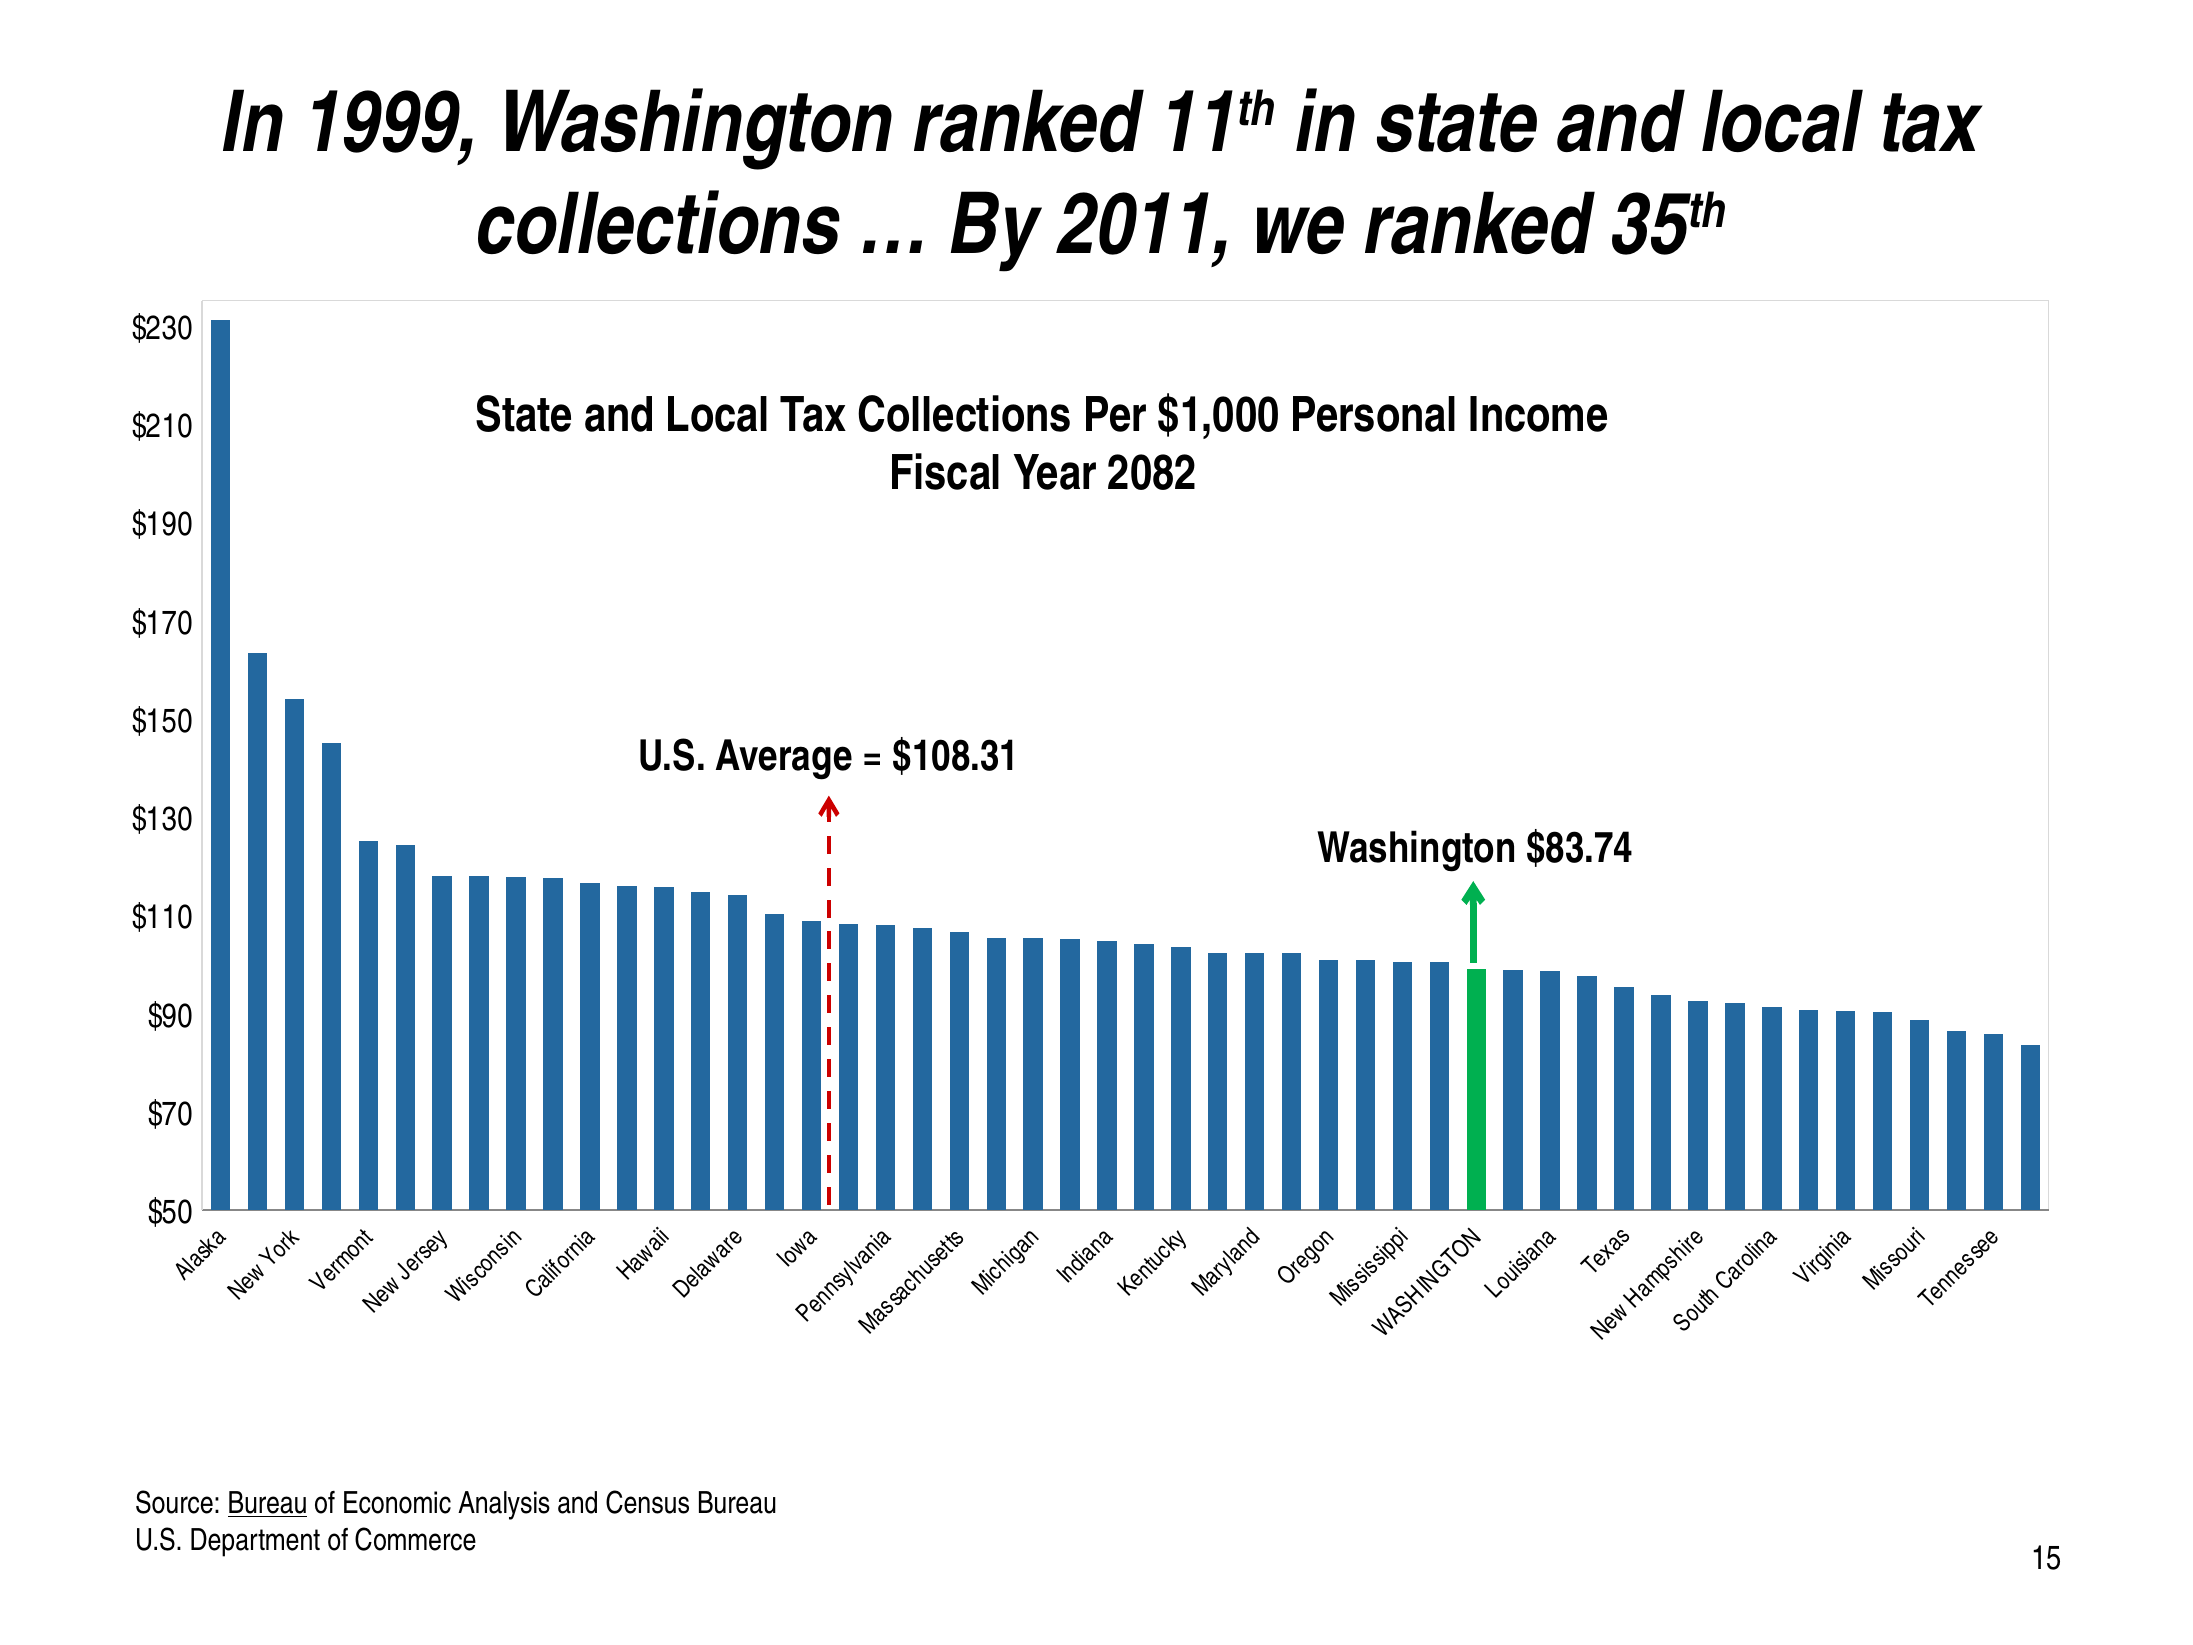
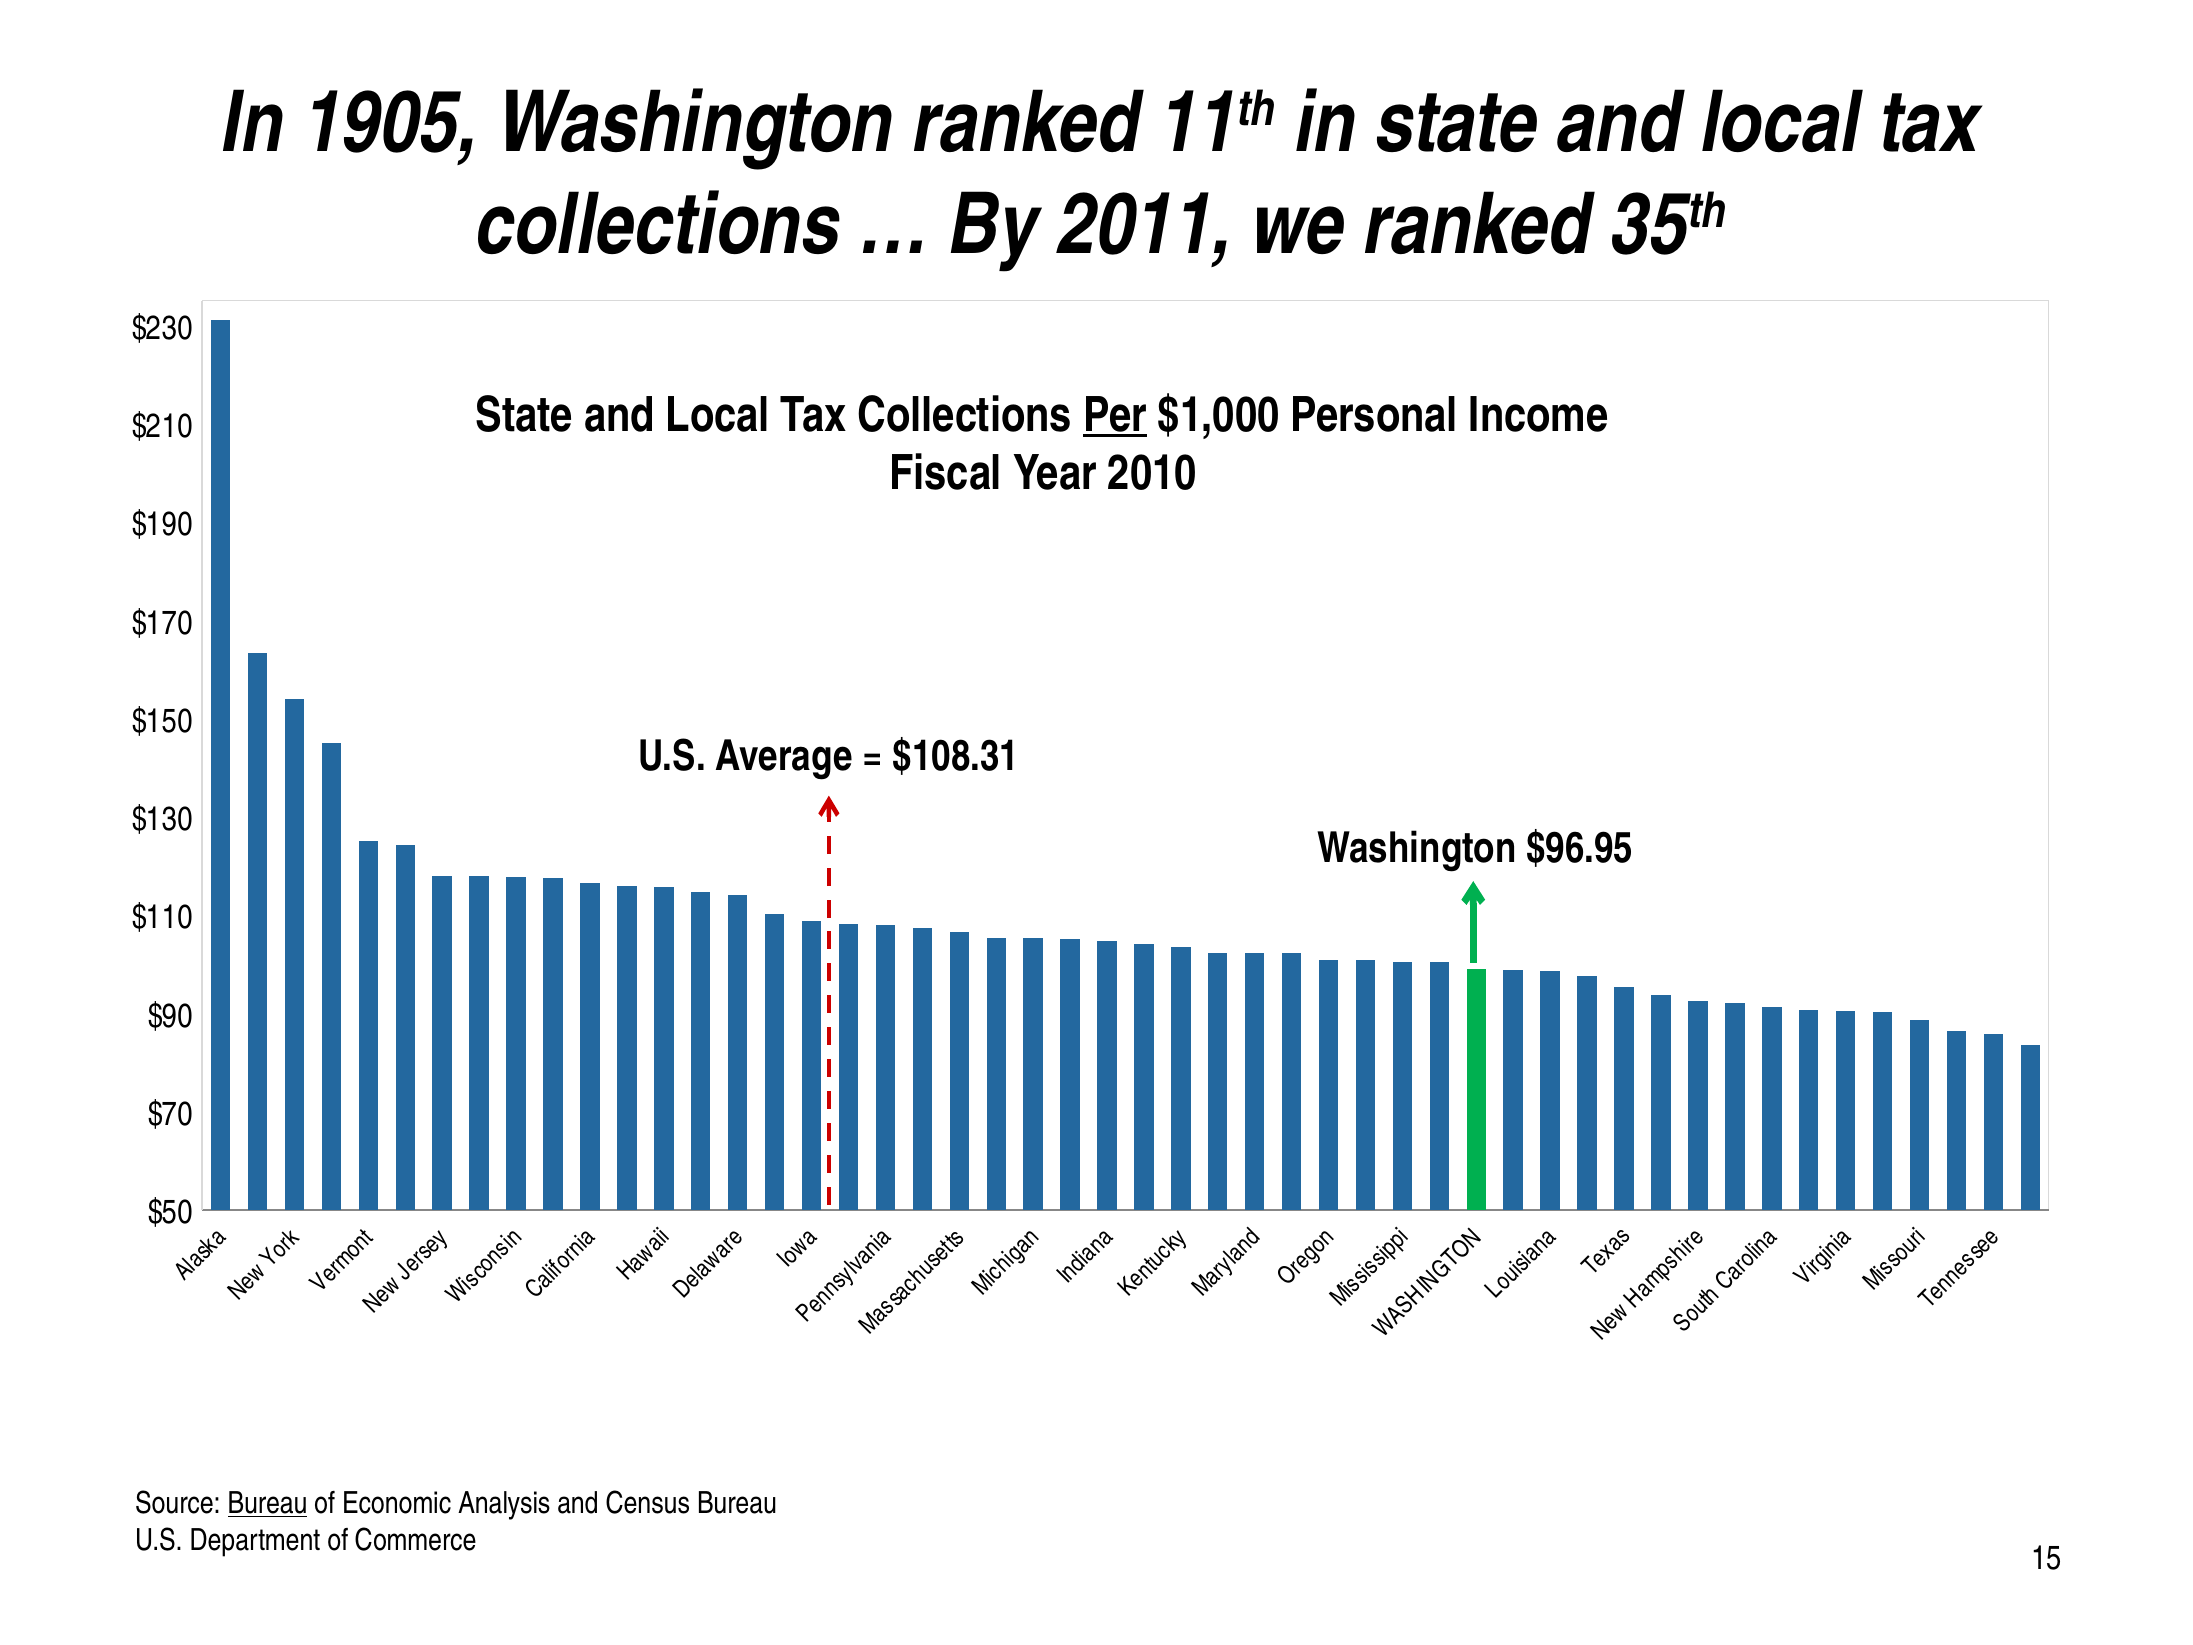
1999: 1999 -> 1905
Per underline: none -> present
2082: 2082 -> 2010
$83.74: $83.74 -> $96.95
